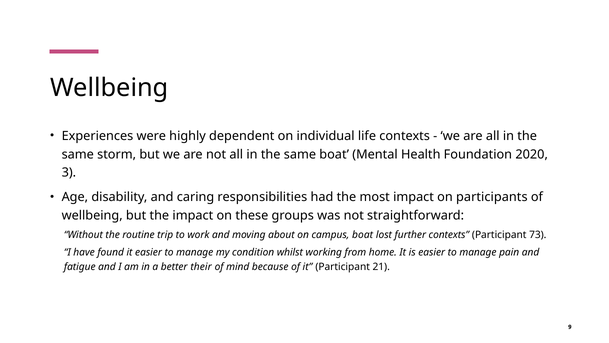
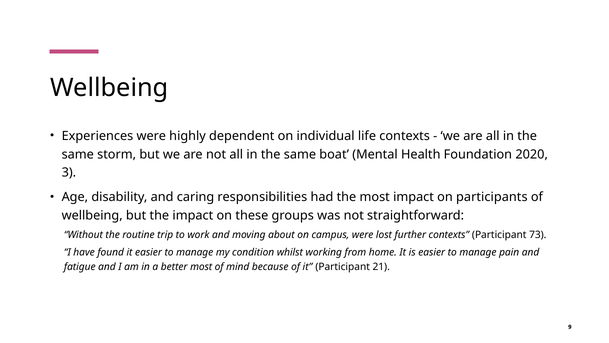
campus boat: boat -> were
better their: their -> most
